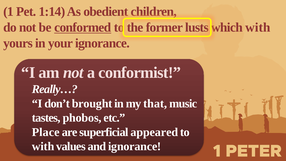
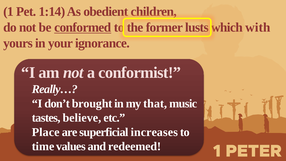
phobos: phobos -> believe
appeared: appeared -> increases
with at (43, 146): with -> time
and ignorance: ignorance -> redeemed
